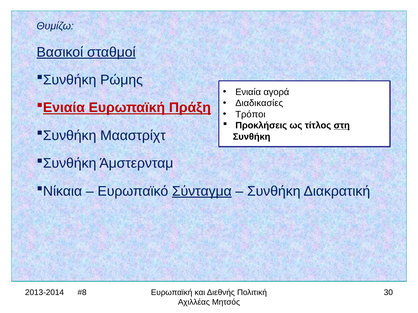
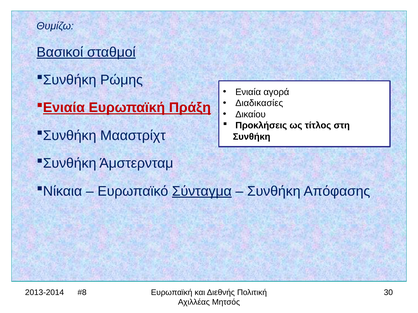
Τρόποι: Τρόποι -> Δικαίου
στη underline: present -> none
Διακρατική: Διακρατική -> Απόφασης
